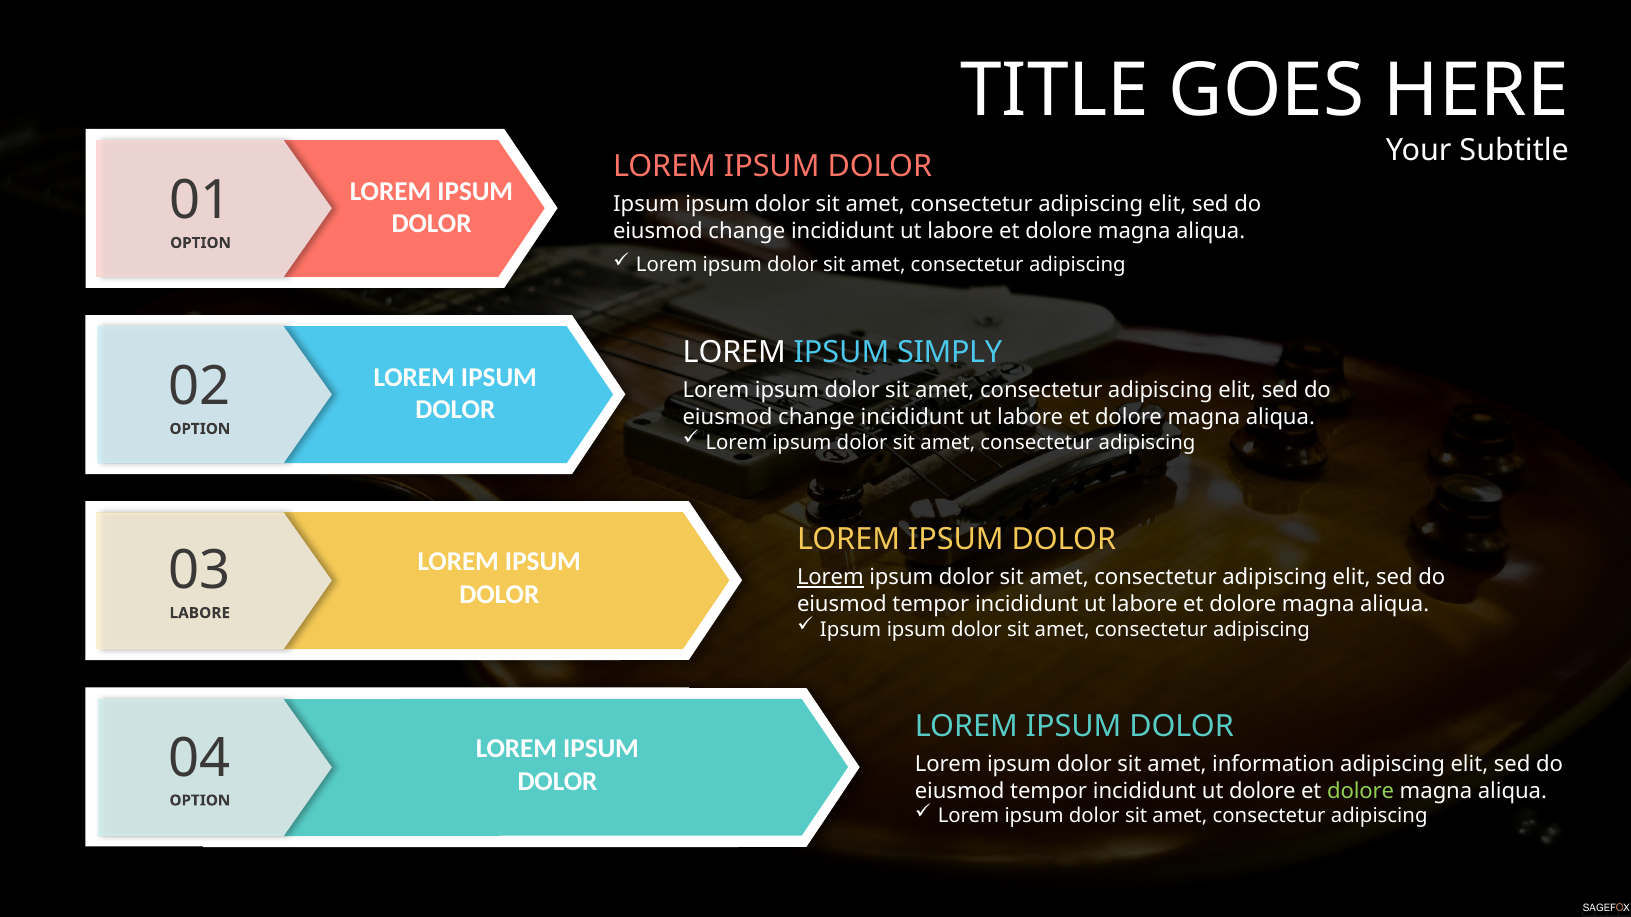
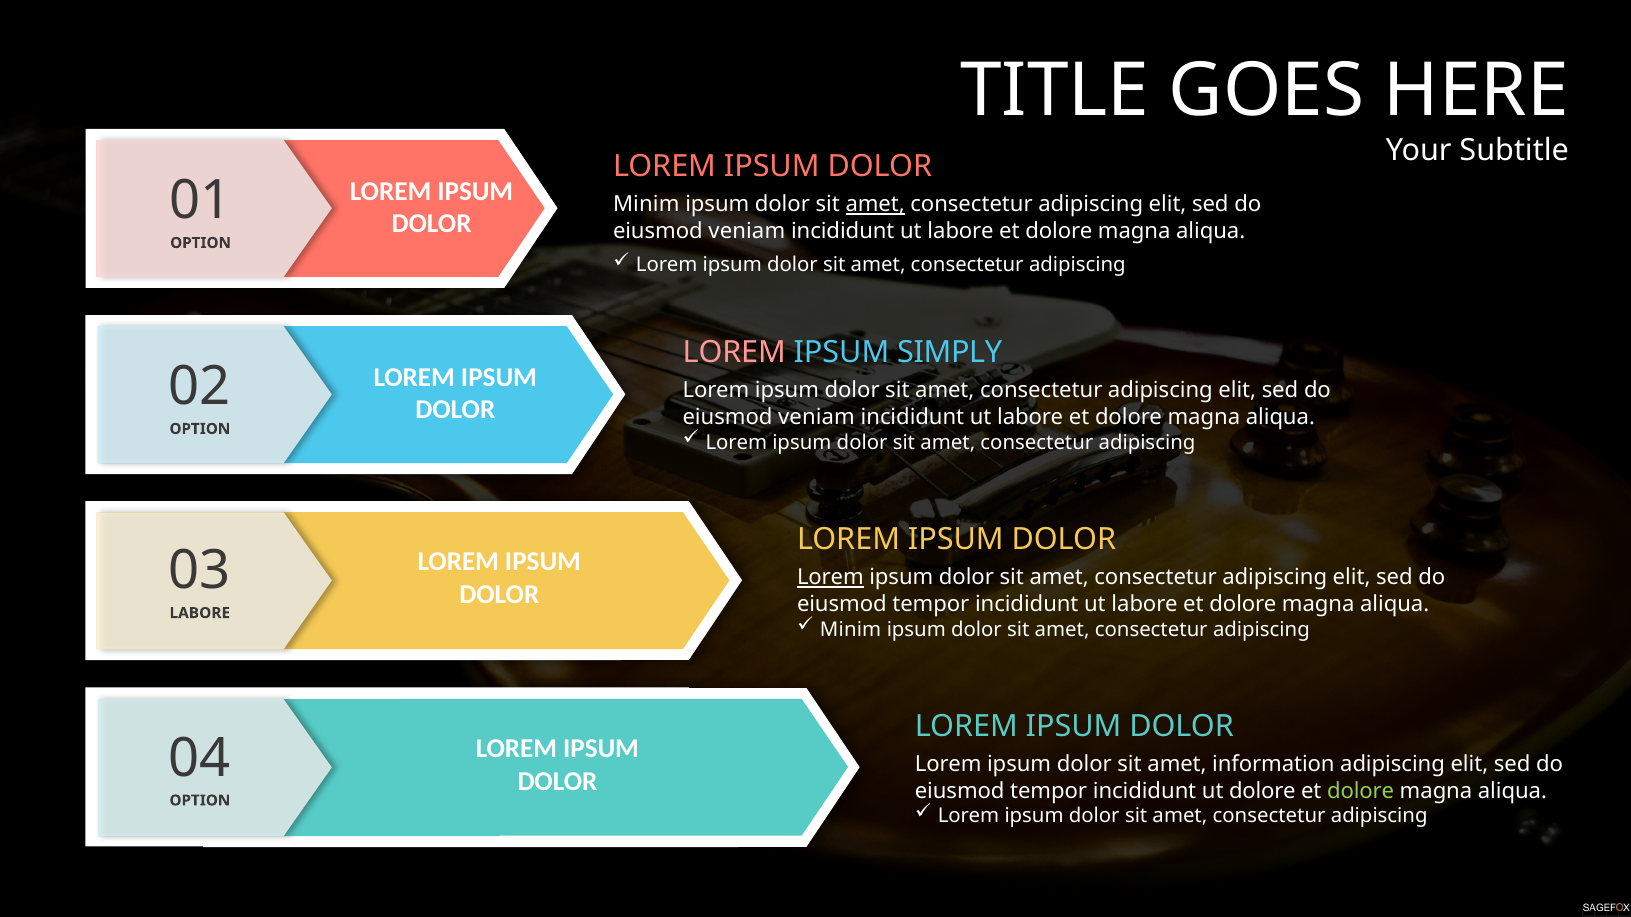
Ipsum at (646, 205): Ipsum -> Minim
amet at (875, 205) underline: none -> present
change at (747, 231): change -> veniam
LOREM at (734, 353) colour: white -> pink
change at (817, 417): change -> veniam
Ipsum at (851, 630): Ipsum -> Minim
